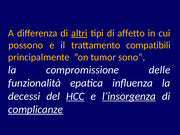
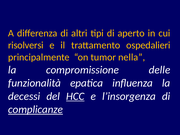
altri underline: present -> none
affetto: affetto -> aperto
possono: possono -> risolversi
compatibili: compatibili -> ospedalieri
sono: sono -> nella
l’insorgenza underline: present -> none
